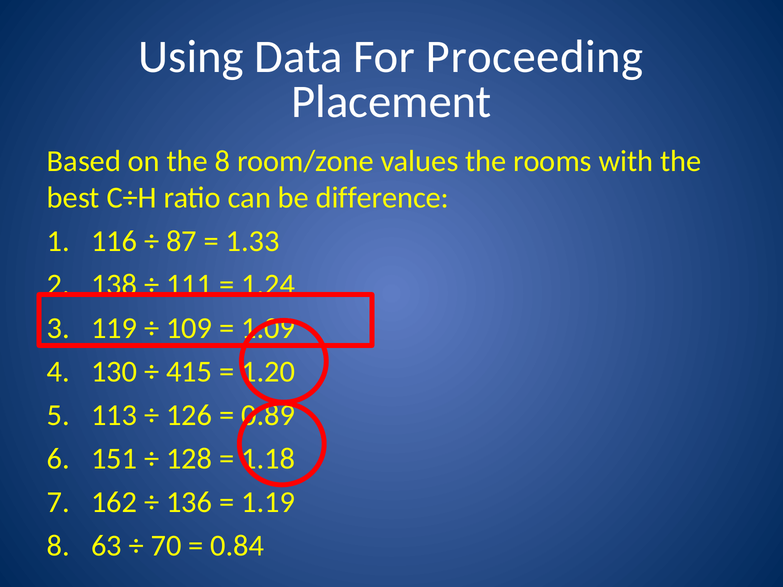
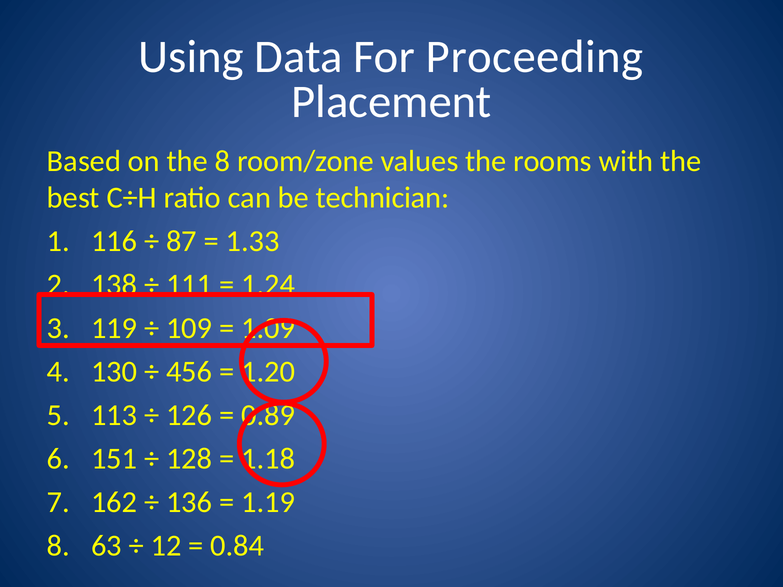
difference: difference -> technician
415: 415 -> 456
70: 70 -> 12
